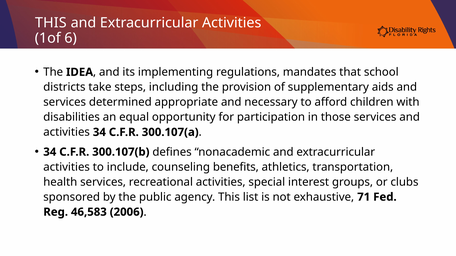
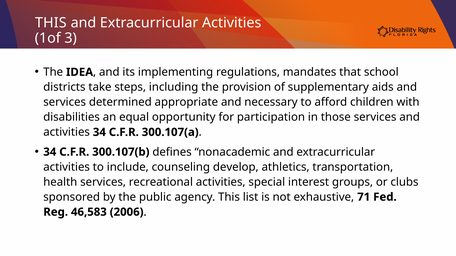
6: 6 -> 3
benefits: benefits -> develop
